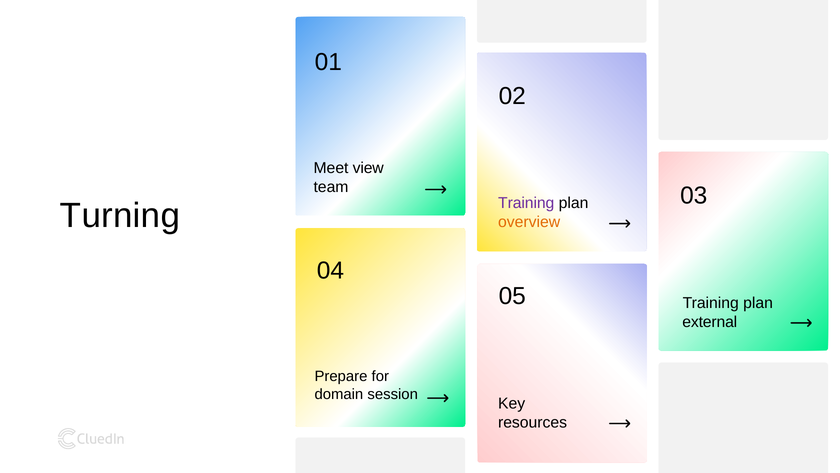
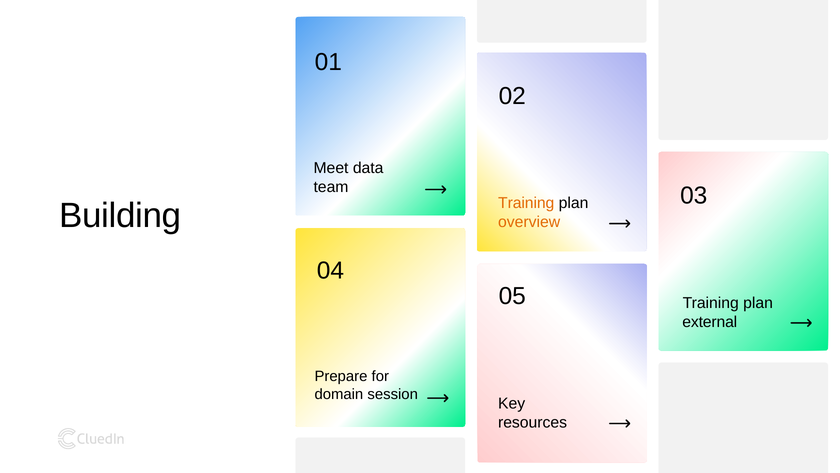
view: view -> data
Training at (526, 203) colour: purple -> orange
Turning: Turning -> Building
